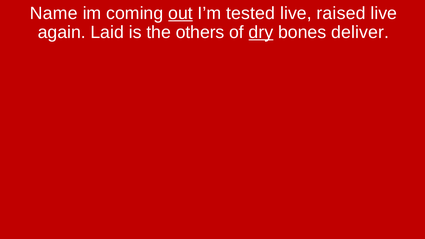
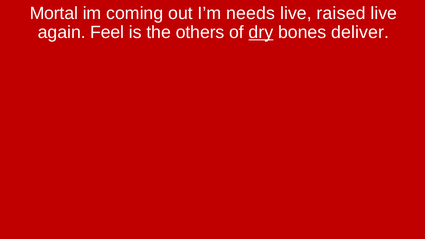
Name: Name -> Mortal
out underline: present -> none
tested: tested -> needs
Laid: Laid -> Feel
